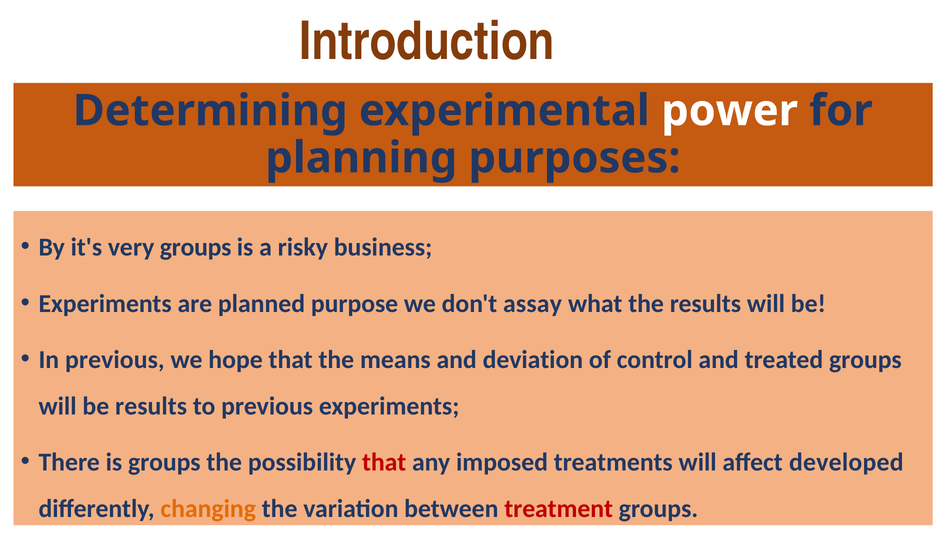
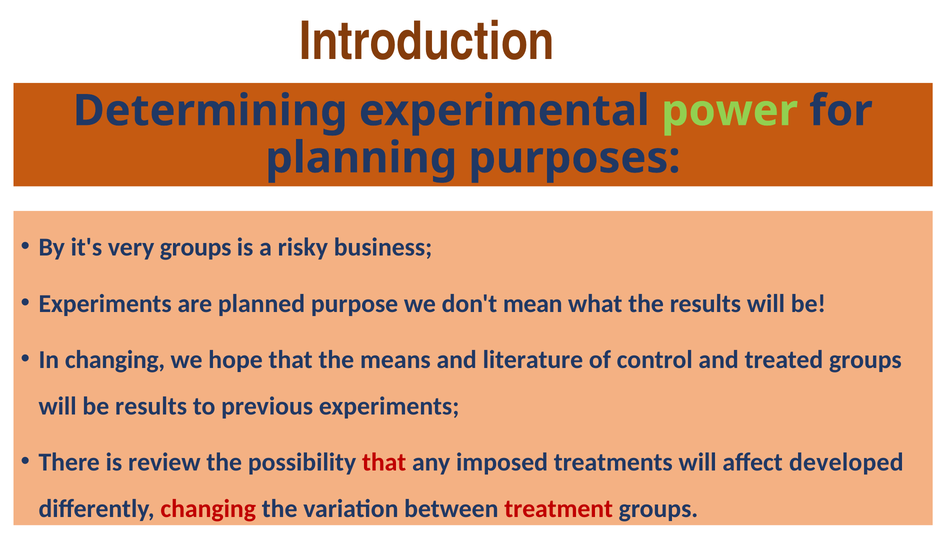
power colour: white -> light green
assay: assay -> mean
In previous: previous -> changing
deviation: deviation -> literature
is groups: groups -> review
changing at (208, 508) colour: orange -> red
